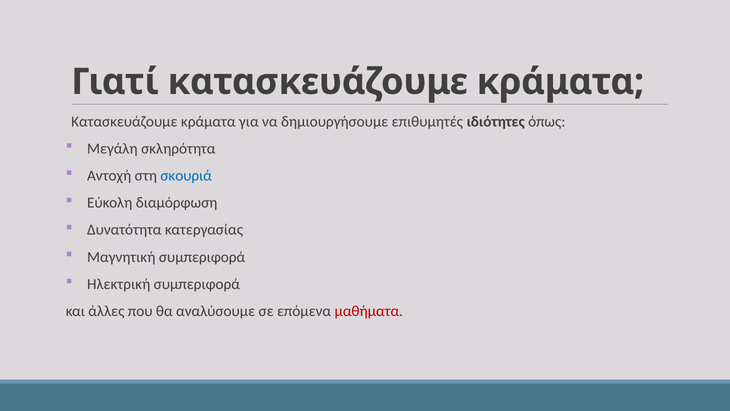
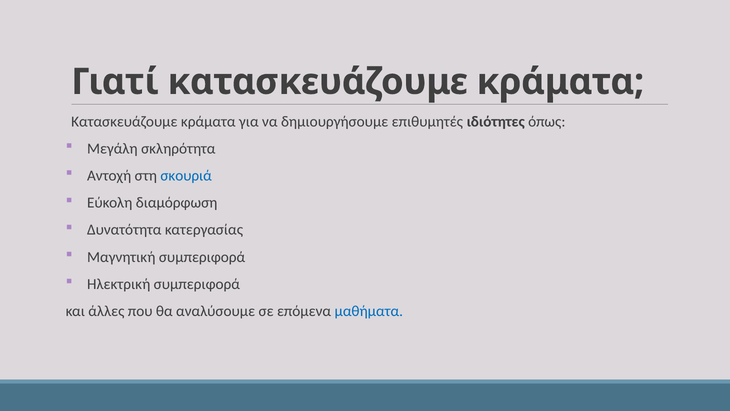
μαθήματα colour: red -> blue
